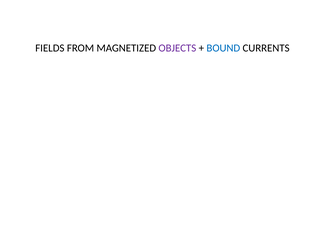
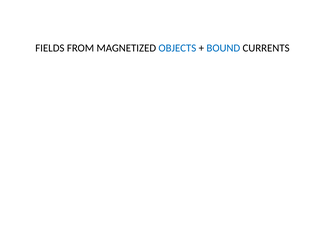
OBJECTS colour: purple -> blue
